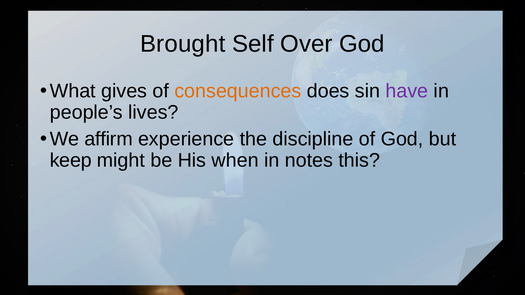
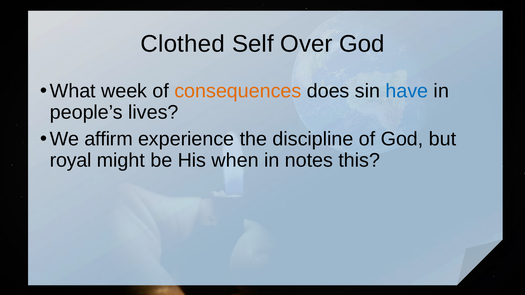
Brought: Brought -> Clothed
gives: gives -> week
have colour: purple -> blue
keep: keep -> royal
